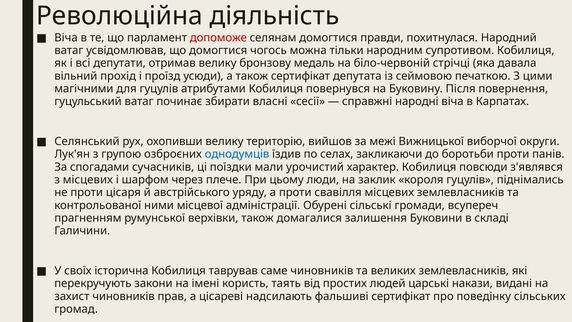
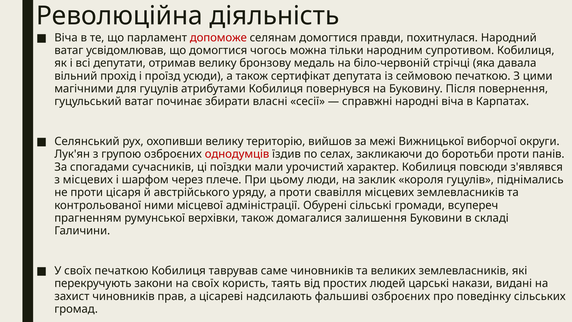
однодумців colour: blue -> red
своїх історична: історична -> печаткою
на імені: імені -> своїх
фальшиві сертифікат: сертифікат -> озброєних
